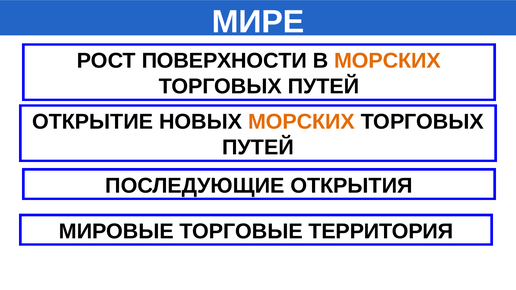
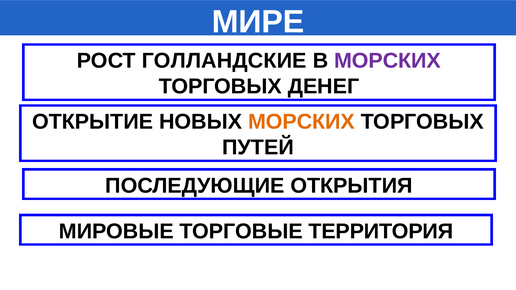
ПОВЕРХНОСТИ: ПОВЕРХНОСТИ -> ГОЛЛАНДСКИЕ
МОРСКИХ at (388, 61) colour: orange -> purple
ПУТЕЙ at (324, 87): ПУТЕЙ -> ДЕНЕГ
